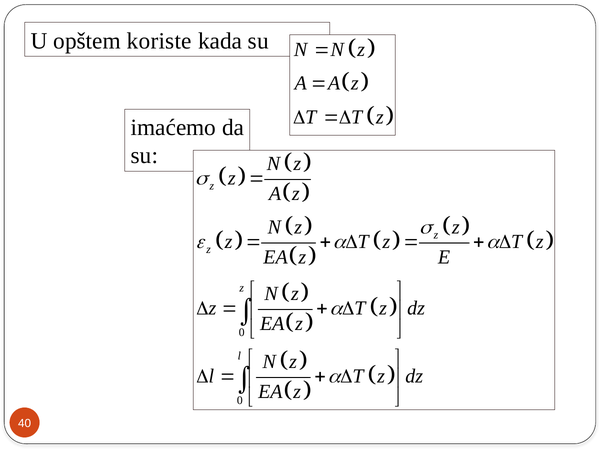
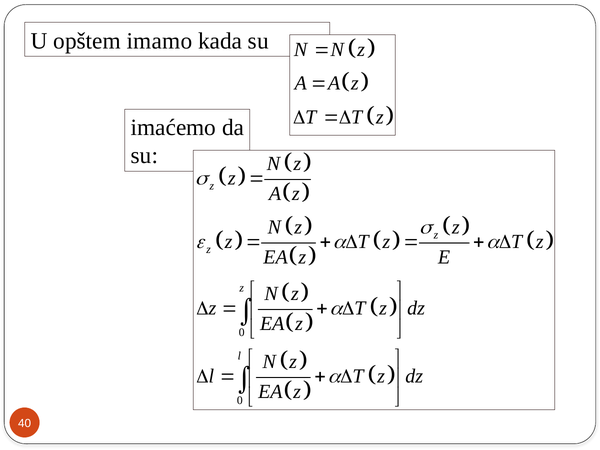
koriste: koriste -> imamo
